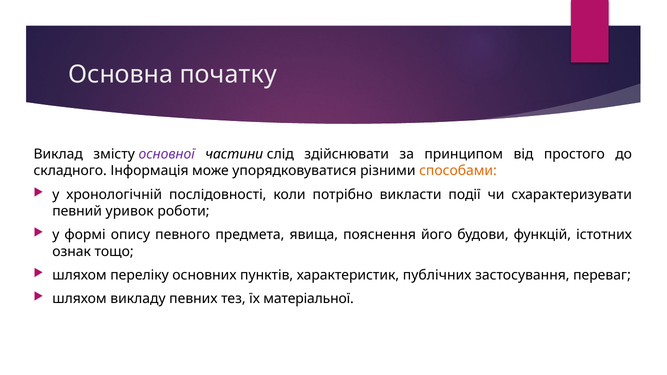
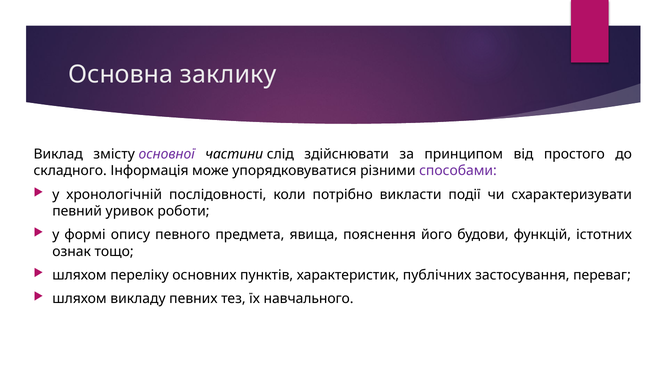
початку: початку -> заклику
способами colour: orange -> purple
матеріальної: матеріальної -> навчального
